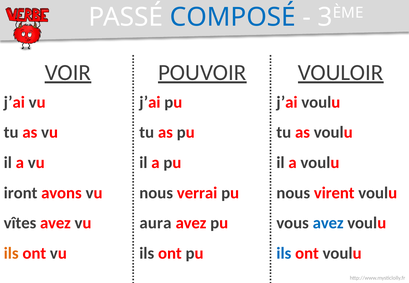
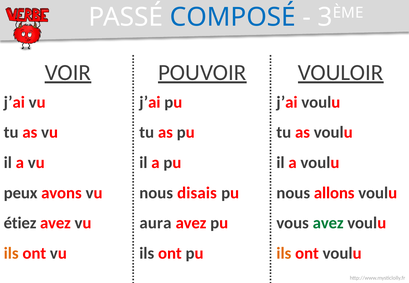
iront: iront -> peux
verrai: verrai -> disais
virent: virent -> allons
vîtes: vîtes -> étiez
avez at (328, 223) colour: blue -> green
ils at (284, 253) colour: blue -> orange
